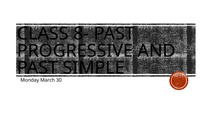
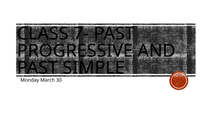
8-: 8- -> 7-
